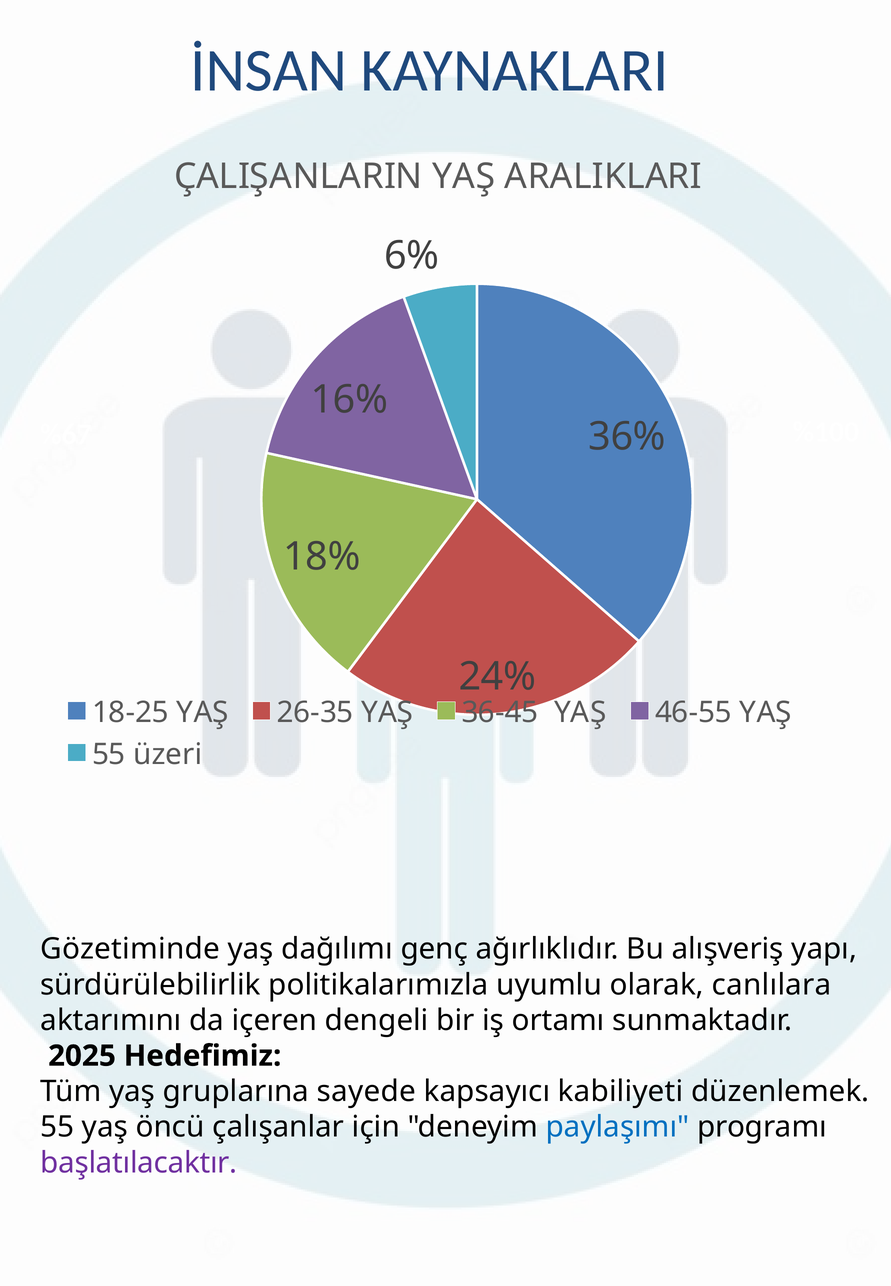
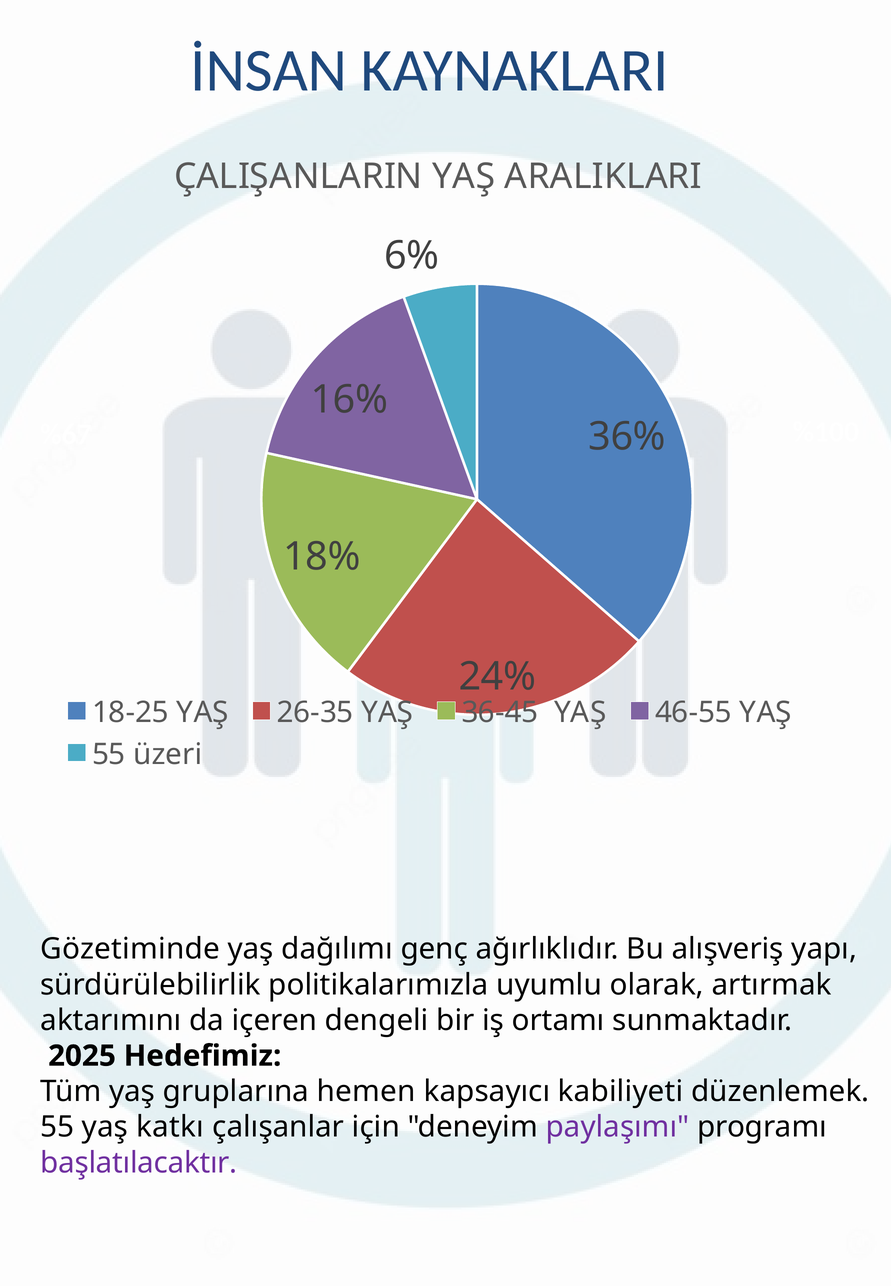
canlılara: canlılara -> artırmak
sayede: sayede -> hemen
öncü: öncü -> katkı
paylaşımı colour: blue -> purple
